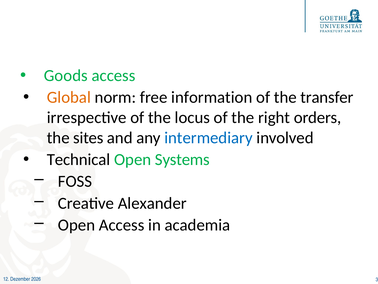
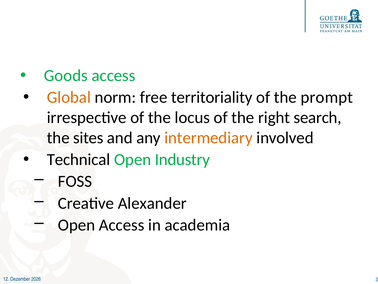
information: information -> territoriality
transfer: transfer -> prompt
orders: orders -> search
intermediary colour: blue -> orange
Systems: Systems -> Industry
